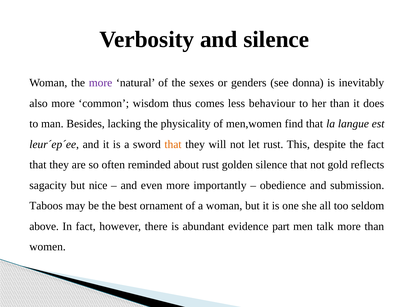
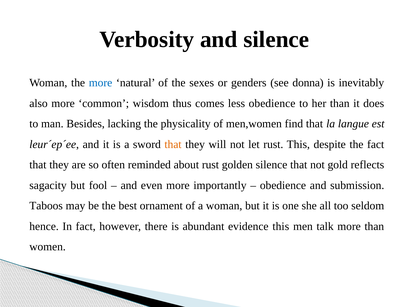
more at (101, 83) colour: purple -> blue
less behaviour: behaviour -> obedience
nice: nice -> fool
above: above -> hence
evidence part: part -> this
